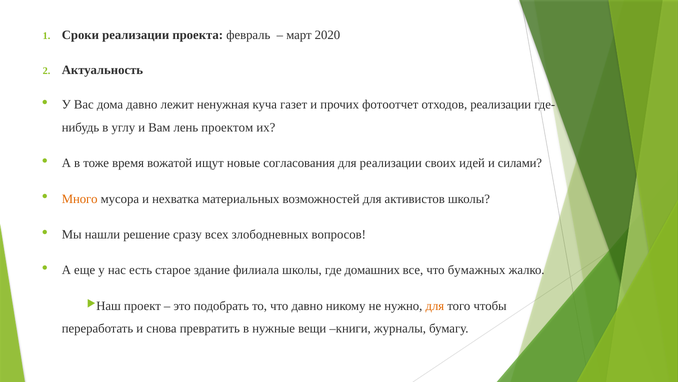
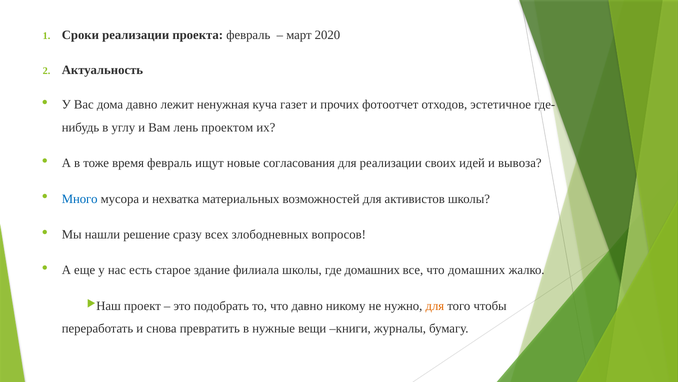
отходов реализации: реализации -> эстетичное
время вожатой: вожатой -> февраль
силами: силами -> вывоза
Много colour: orange -> blue
что бумажных: бумажных -> домашних
